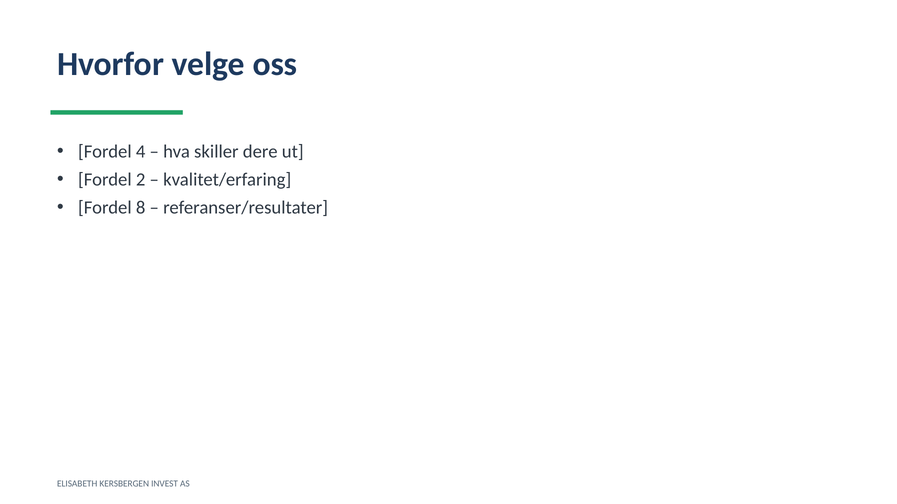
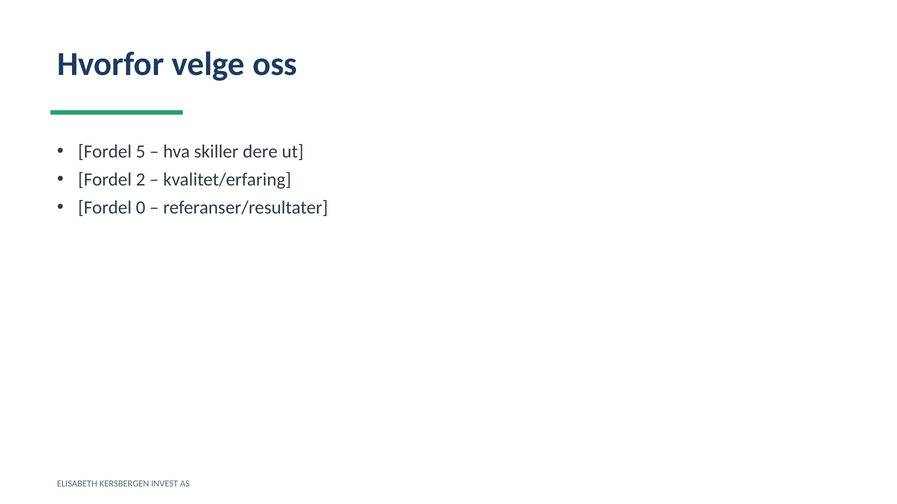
4: 4 -> 5
8: 8 -> 0
